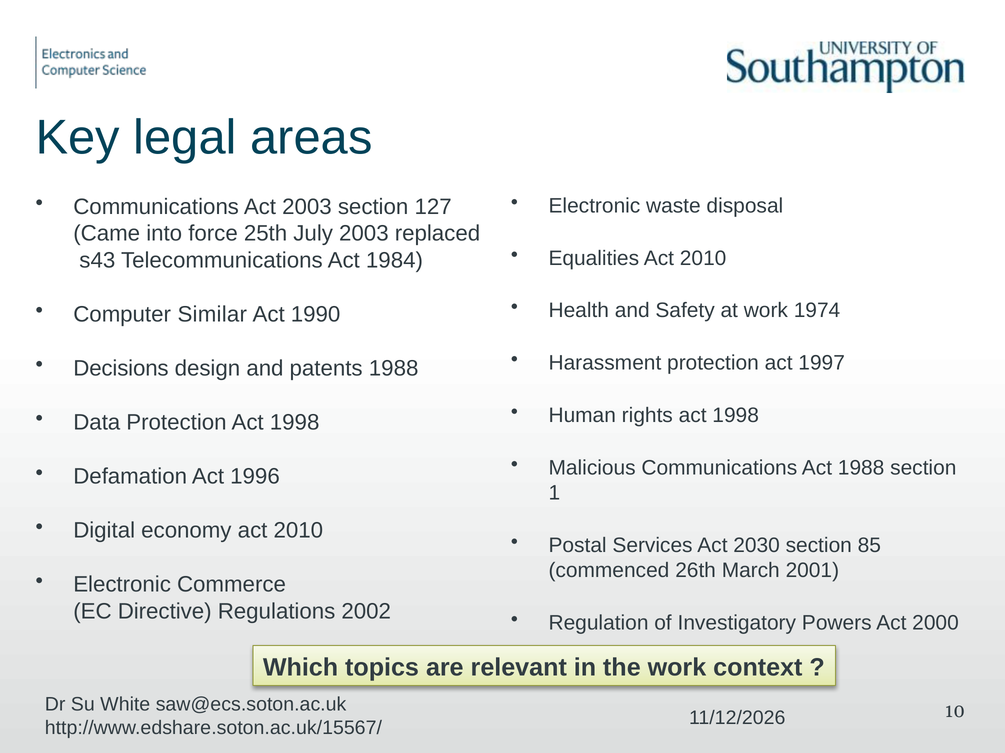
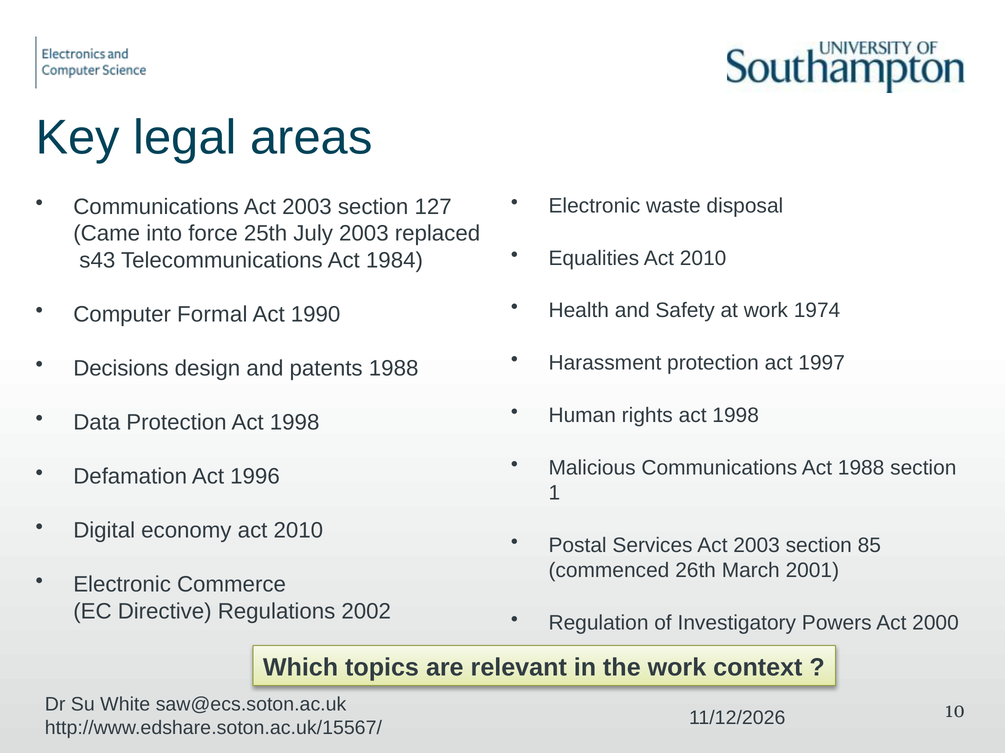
Similar: Similar -> Formal
Services Act 2030: 2030 -> 2003
